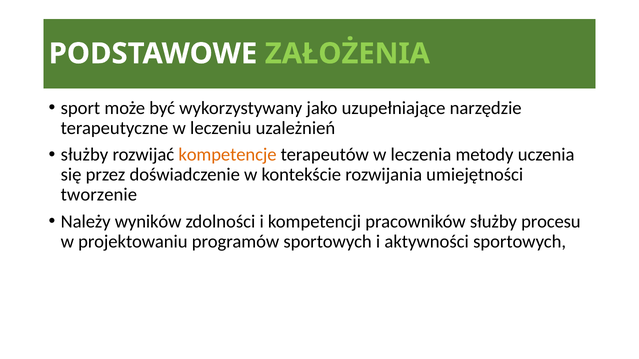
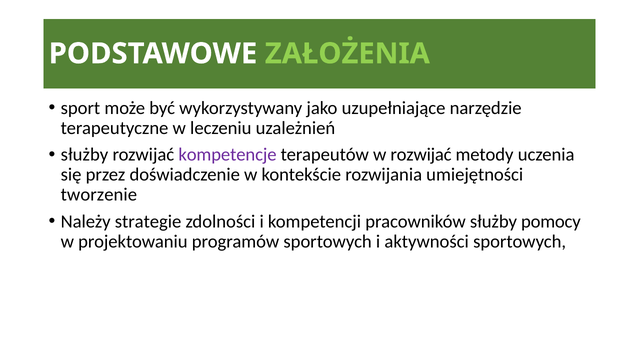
kompetencje colour: orange -> purple
w leczenia: leczenia -> rozwijać
wyników: wyników -> strategie
procesu: procesu -> pomocy
